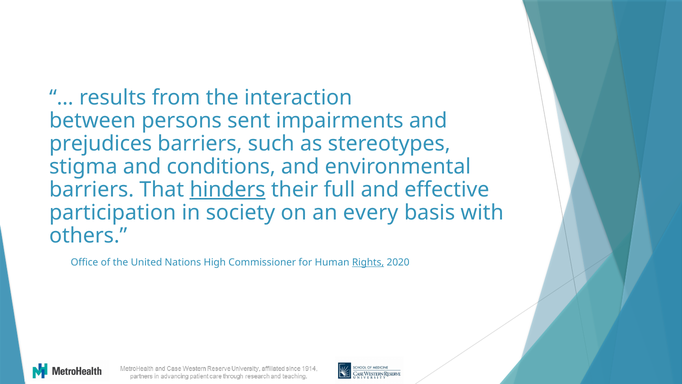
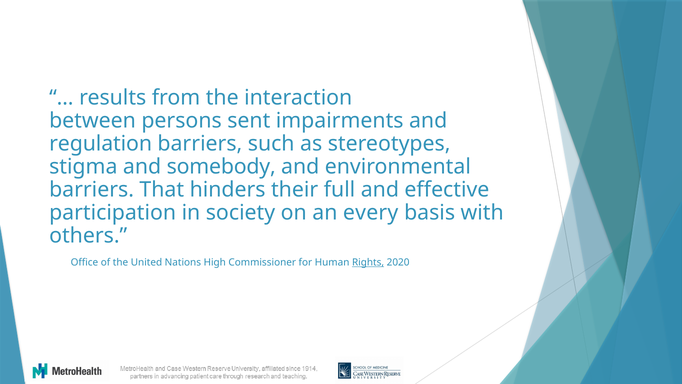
prejudices: prejudices -> regulation
conditions: conditions -> somebody
hinders underline: present -> none
